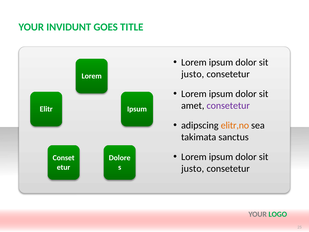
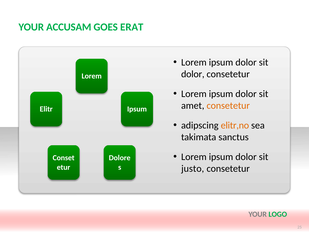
INVIDUNT: INVIDUNT -> ACCUSAM
TITLE: TITLE -> ERAT
justo at (193, 74): justo -> dolor
consetetur at (228, 106) colour: purple -> orange
